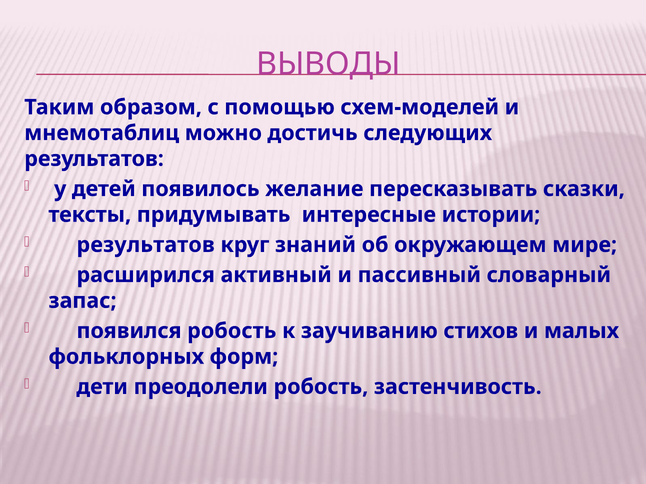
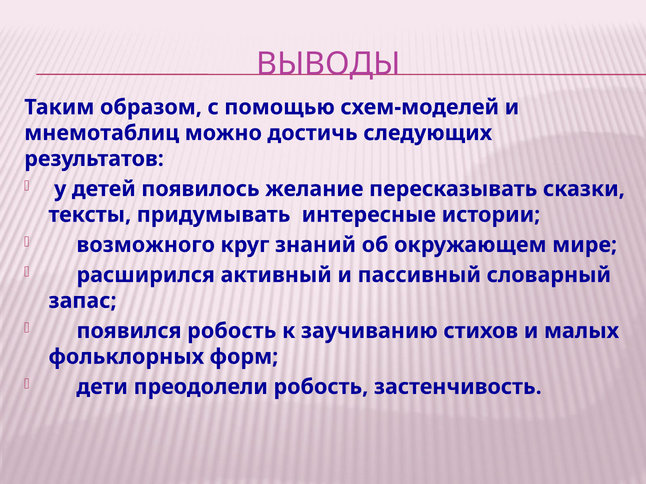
результатов at (146, 245): результатов -> возможного
